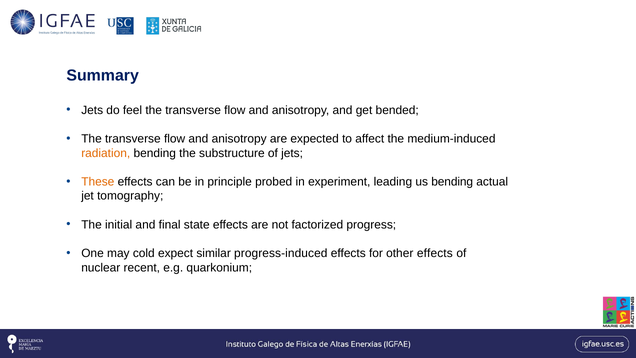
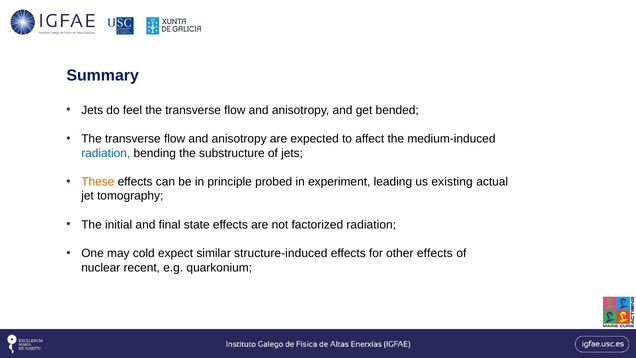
radiation at (106, 153) colour: orange -> blue
us bending: bending -> existing
factorized progress: progress -> radiation
progress-induced: progress-induced -> structure-induced
